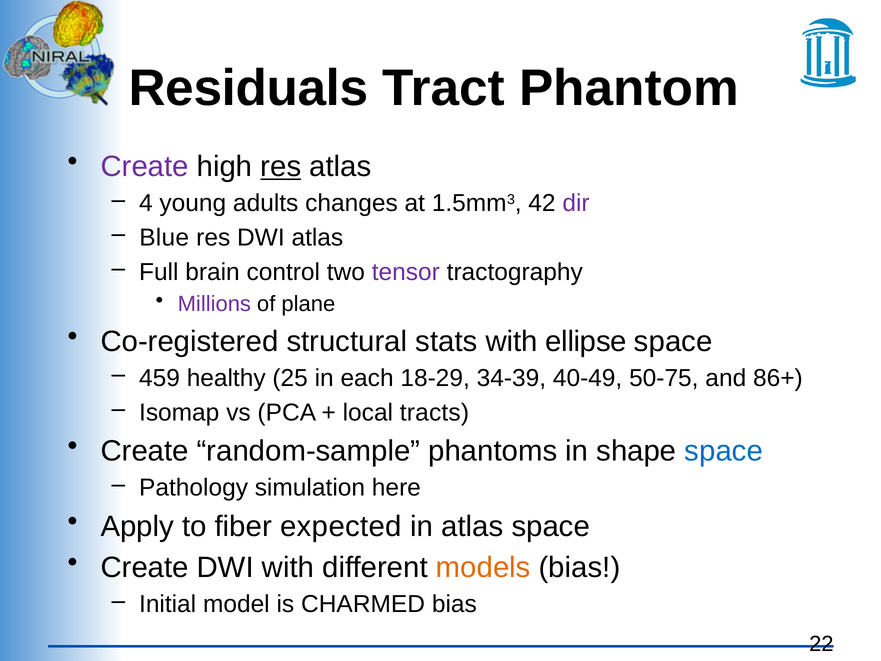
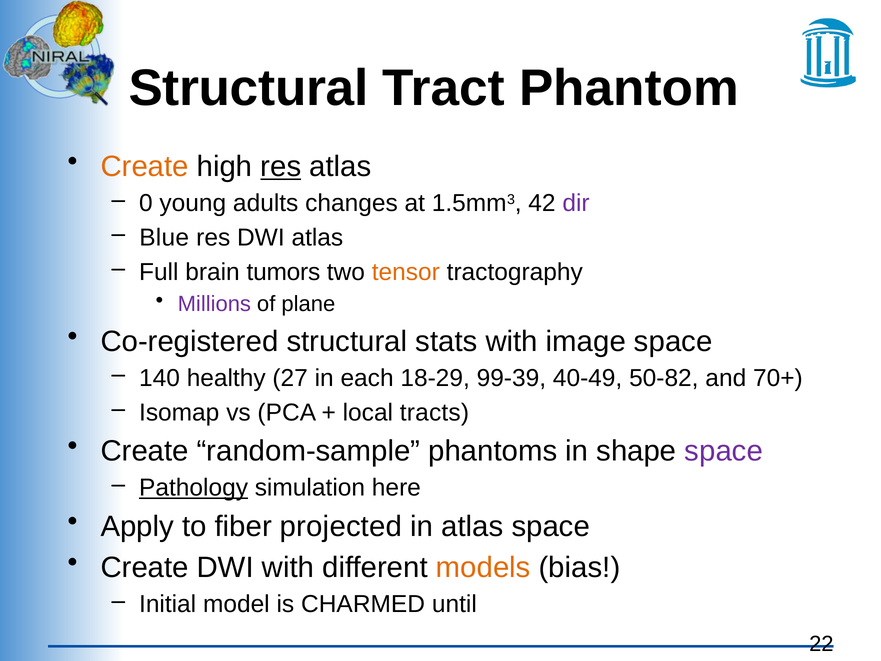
Residuals at (248, 88): Residuals -> Structural
Create at (145, 166) colour: purple -> orange
4: 4 -> 0
control: control -> tumors
tensor colour: purple -> orange
ellipse: ellipse -> image
459: 459 -> 140
25: 25 -> 27
34-39: 34-39 -> 99-39
50-75: 50-75 -> 50-82
86+: 86+ -> 70+
space at (724, 451) colour: blue -> purple
Pathology underline: none -> present
expected: expected -> projected
CHARMED bias: bias -> until
